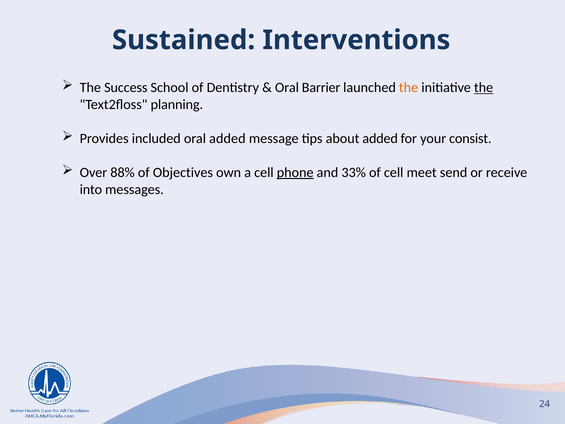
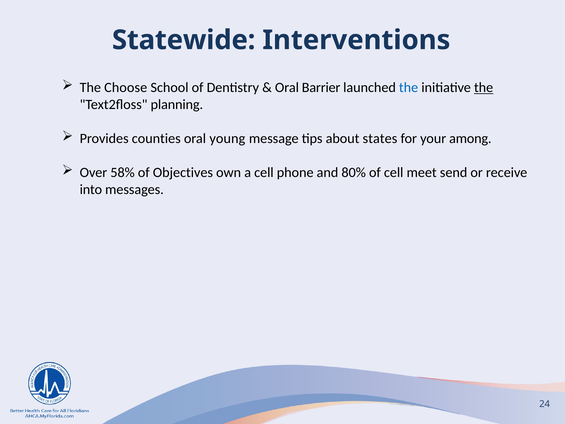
Sustained: Sustained -> Statewide
Success: Success -> Choose
the at (409, 88) colour: orange -> blue
included: included -> counties
oral added: added -> young
about added: added -> states
consist: consist -> among
88%: 88% -> 58%
phone underline: present -> none
33%: 33% -> 80%
